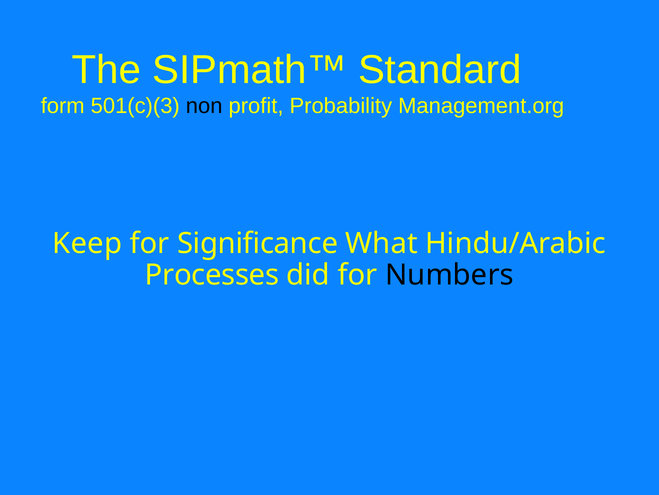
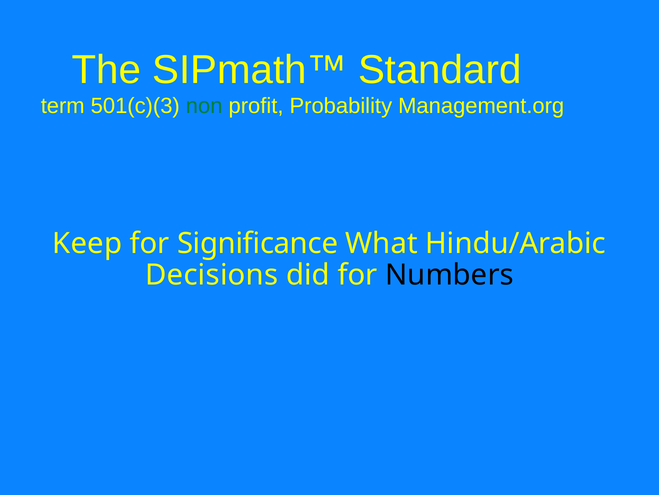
form: form -> term
non colour: black -> green
Processes: Processes -> Decisions
